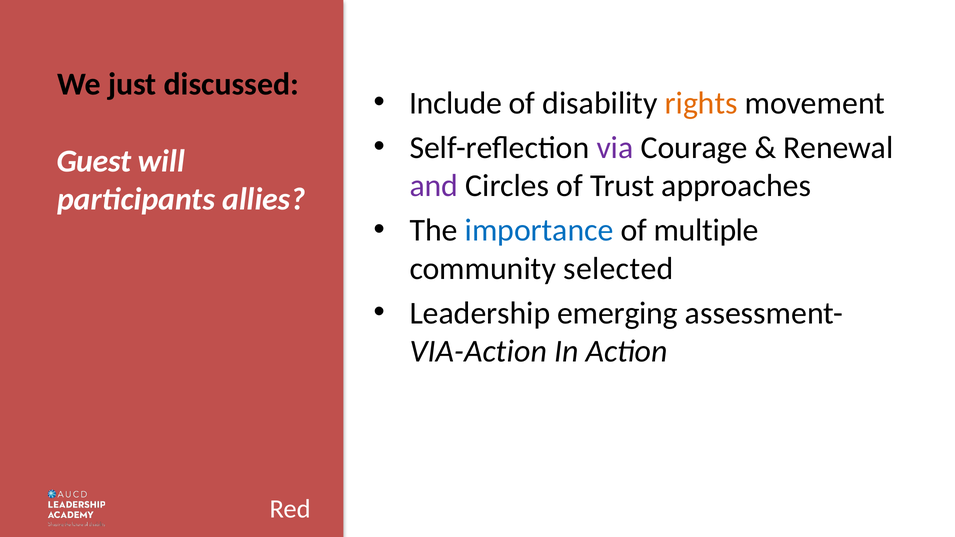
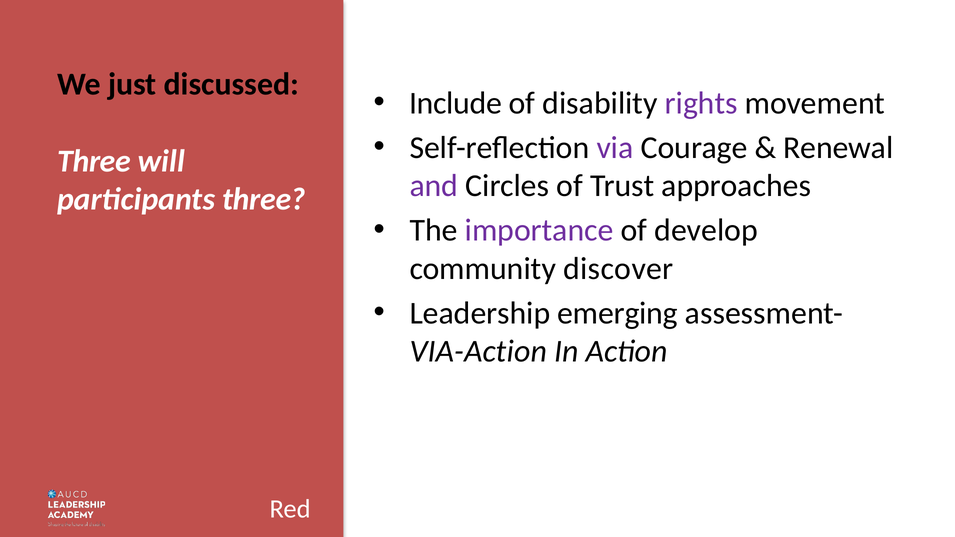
rights colour: orange -> purple
Guest at (94, 161): Guest -> Three
participants allies: allies -> three
importance colour: blue -> purple
multiple: multiple -> develop
selected: selected -> discover
